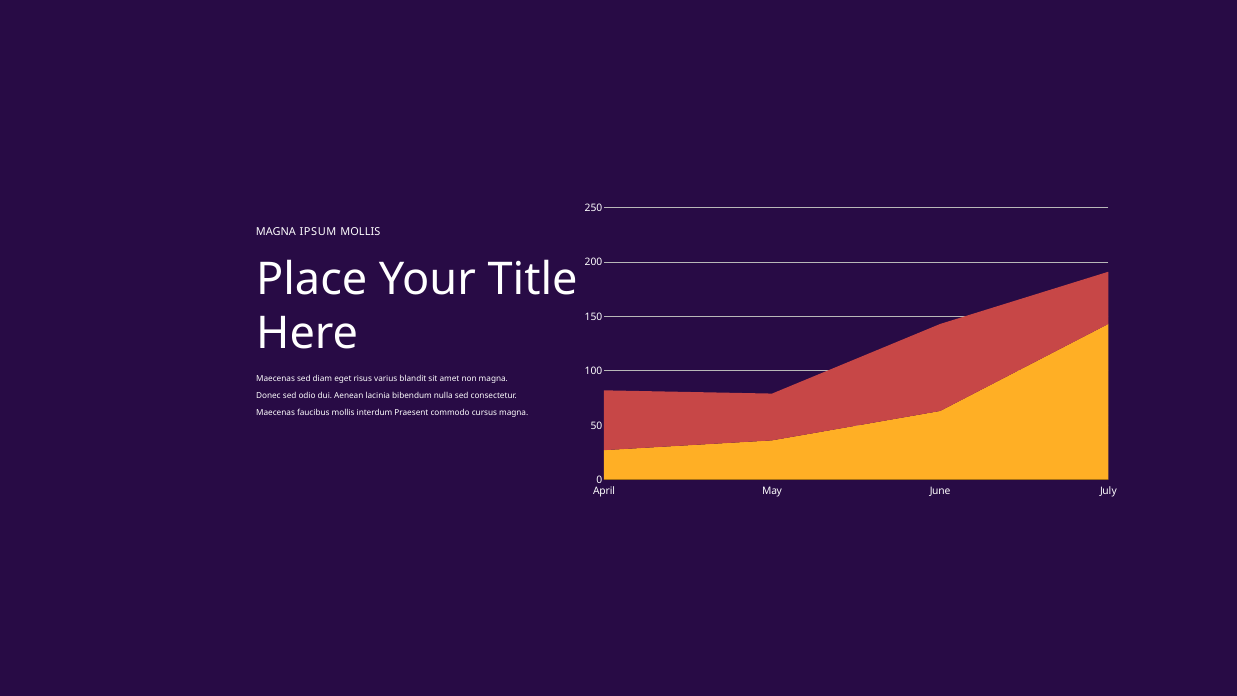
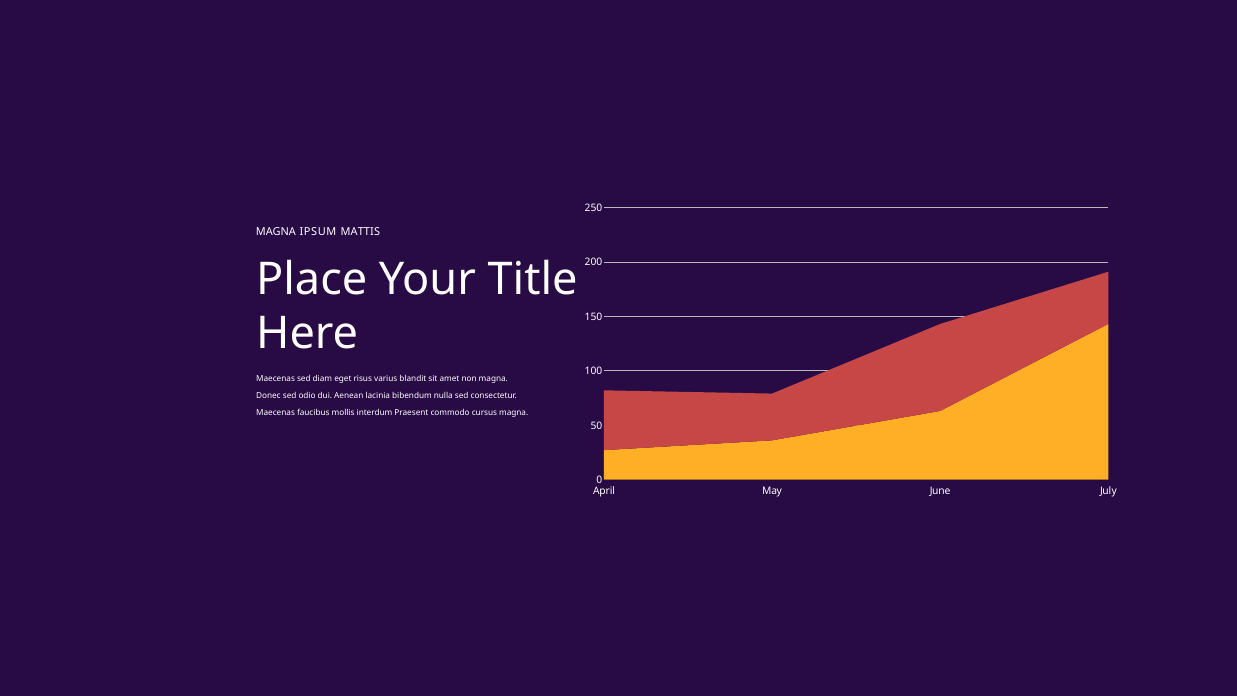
IPSUM MOLLIS: MOLLIS -> MATTIS
